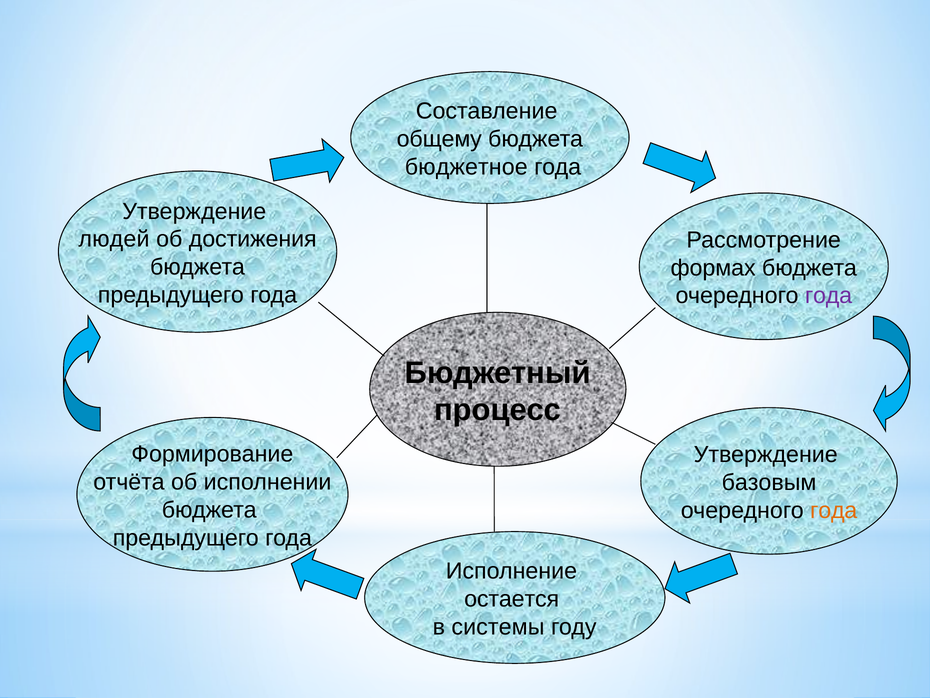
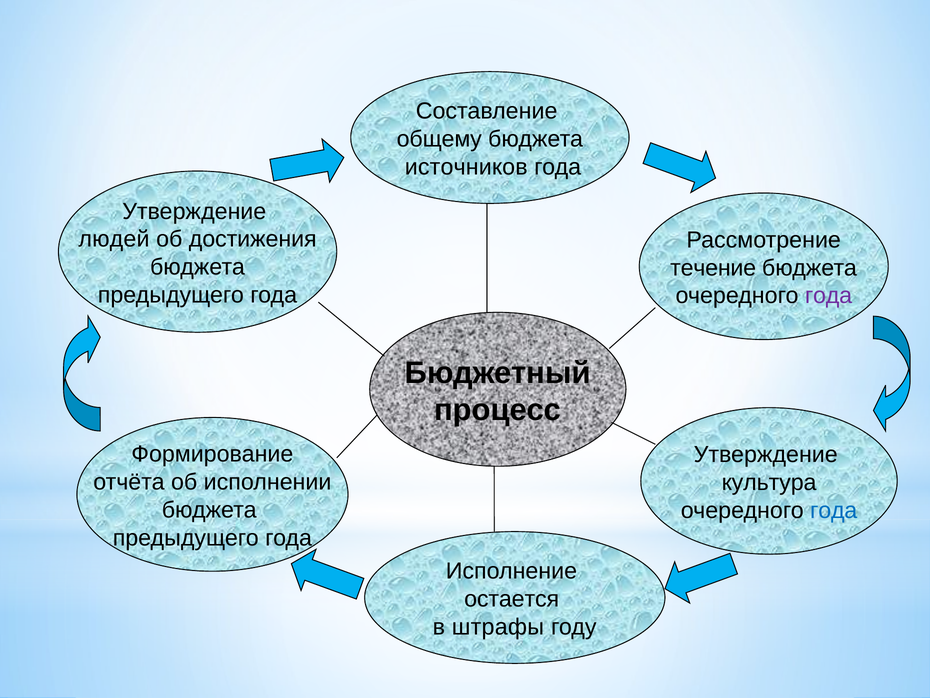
бюджетное: бюджетное -> источников
формах: формах -> течение
базовым: базовым -> культура
года at (834, 510) colour: orange -> blue
системы: системы -> штрафы
